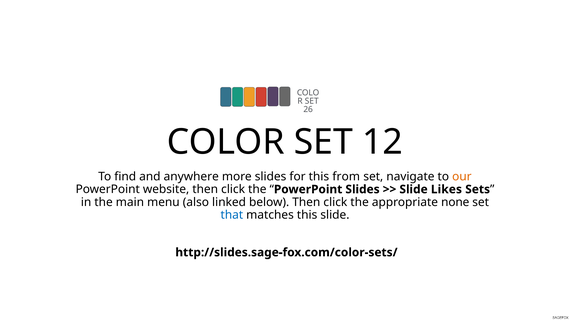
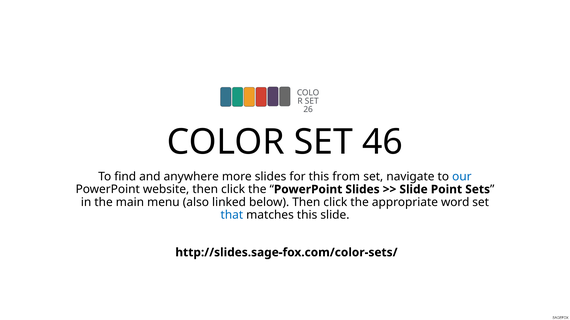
12: 12 -> 46
our colour: orange -> blue
Likes: Likes -> Point
none: none -> word
